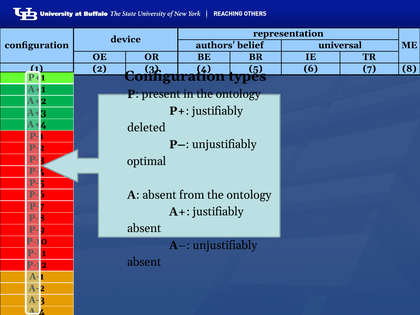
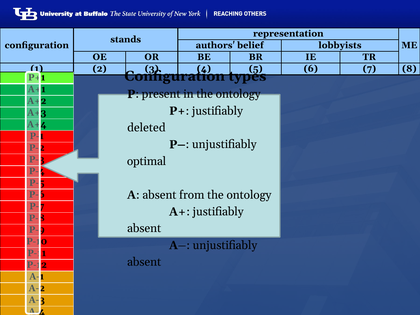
device: device -> stands
universal: universal -> lobbyists
